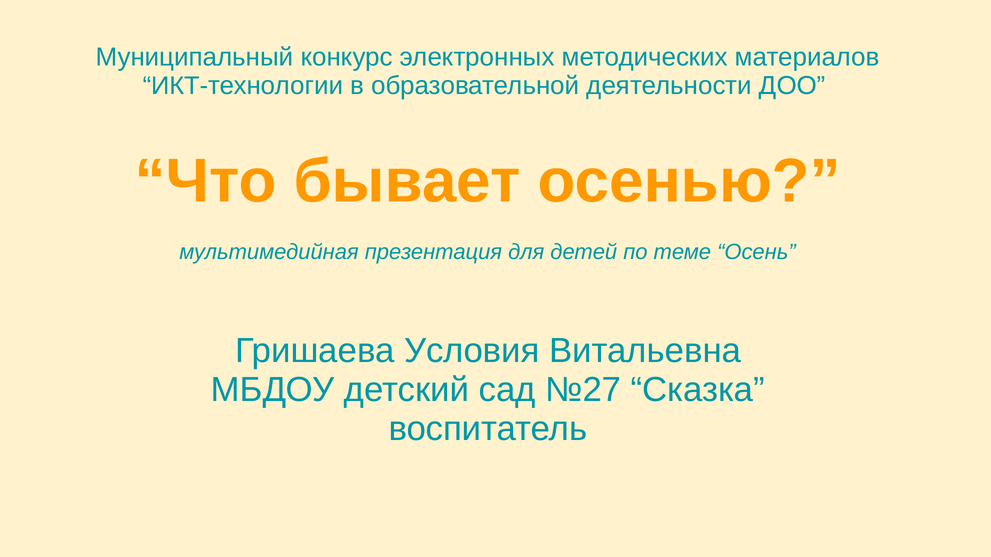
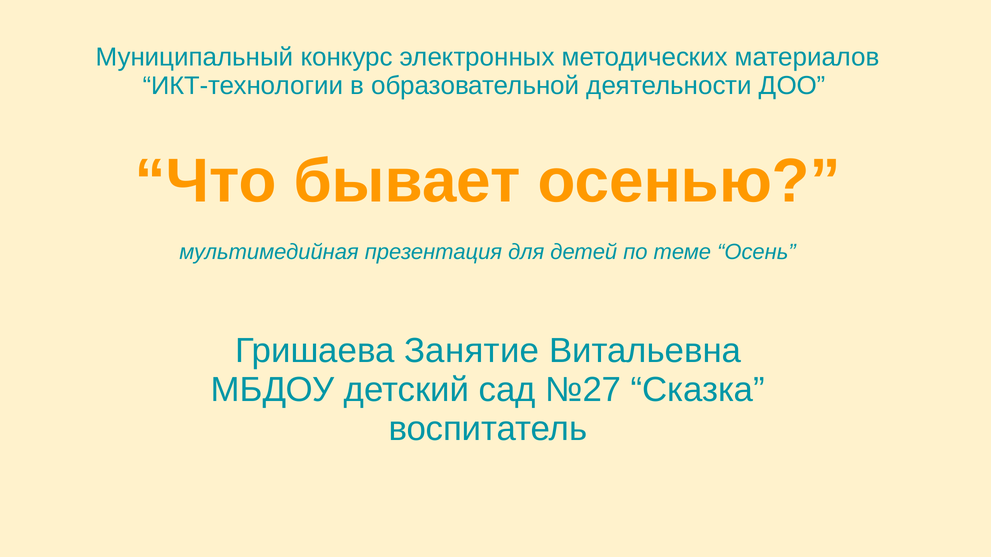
Условия: Условия -> Занятие
